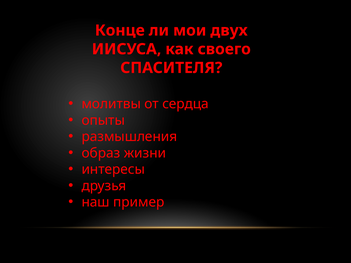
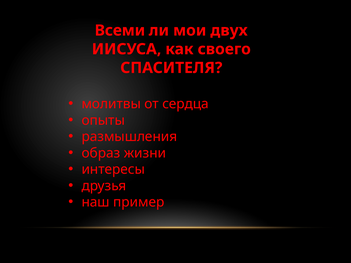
Конце: Конце -> Всеми
